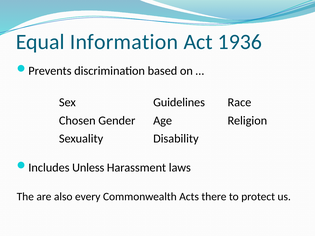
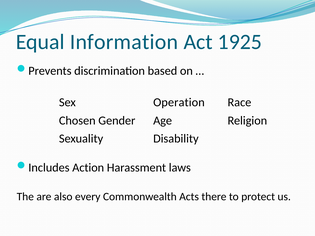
1936: 1936 -> 1925
Guidelines: Guidelines -> Operation
Unless: Unless -> Action
